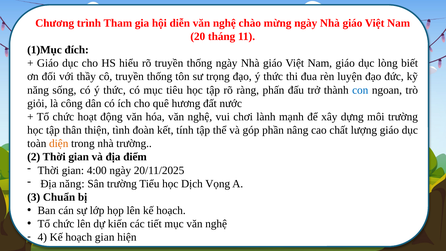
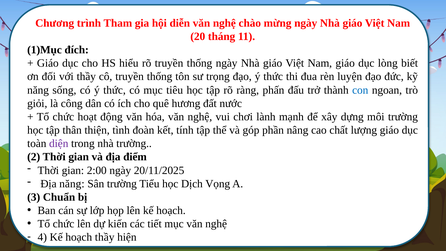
diện colour: orange -> purple
4:00: 4:00 -> 2:00
hoạch gian: gian -> thầy
